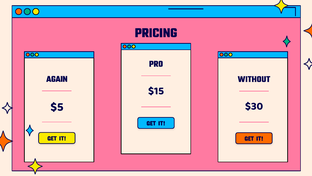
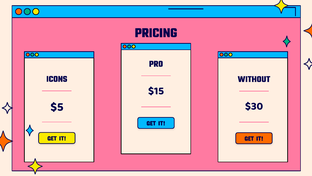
AGAIN: AGAIN -> ICONS
